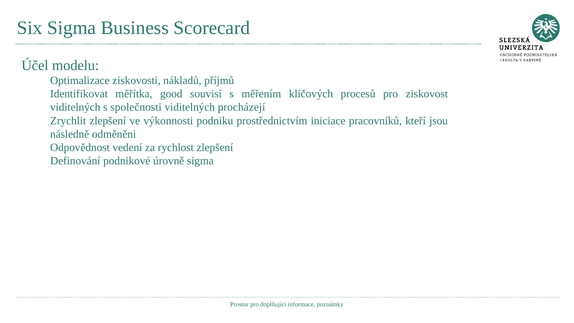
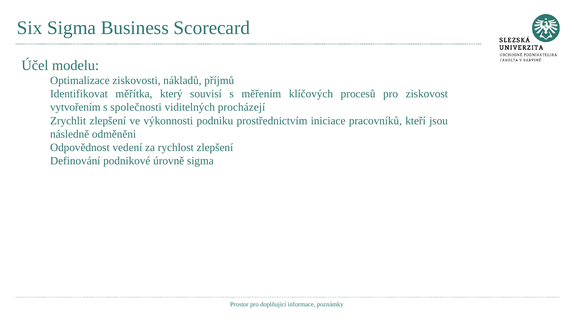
good: good -> který
viditelných at (75, 107): viditelných -> vytvořením
